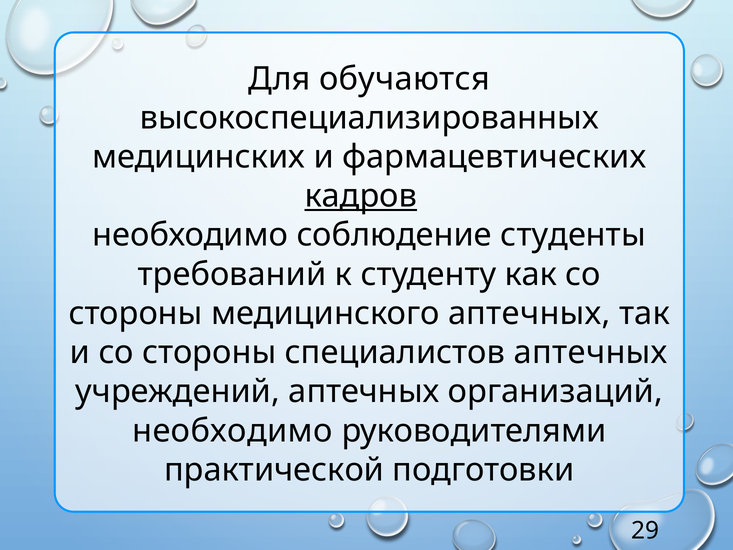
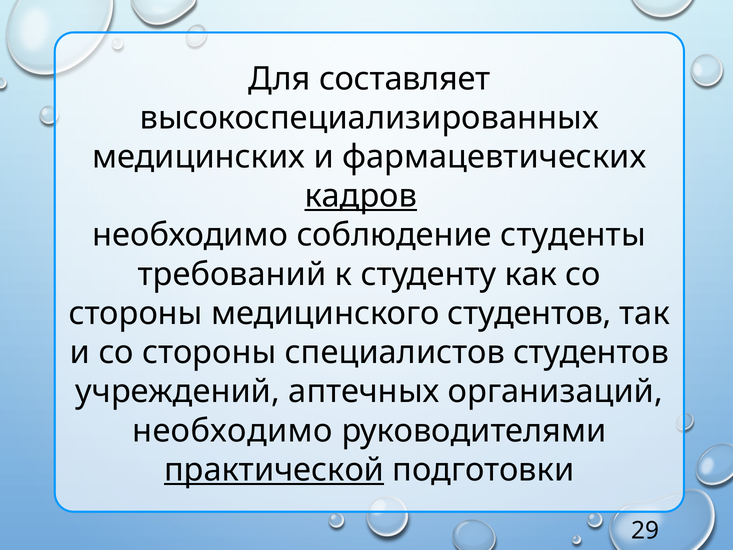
обучаются: обучаются -> составляет
медицинского аптечных: аптечных -> студентов
специалистов аптечных: аптечных -> студентов
практической underline: none -> present
